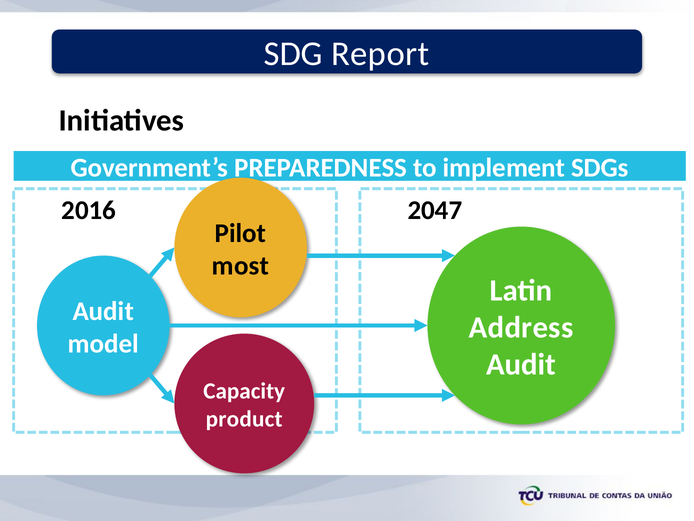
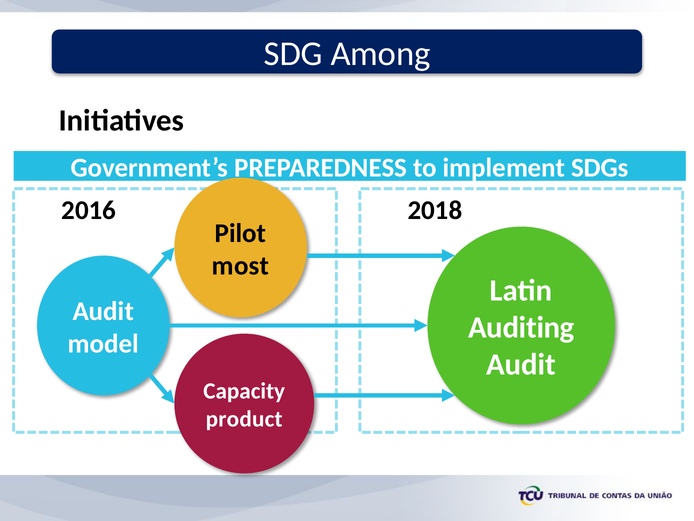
Report: Report -> Among
2047: 2047 -> 2018
Address: Address -> Auditing
